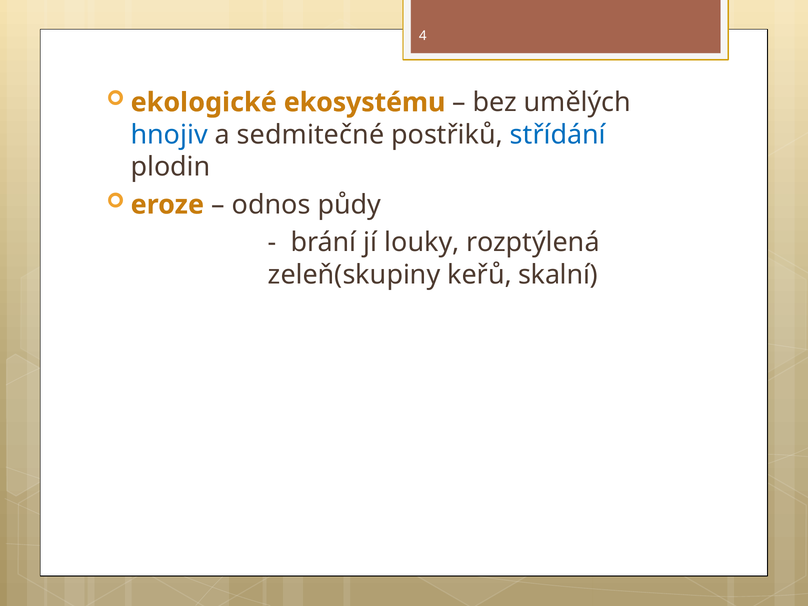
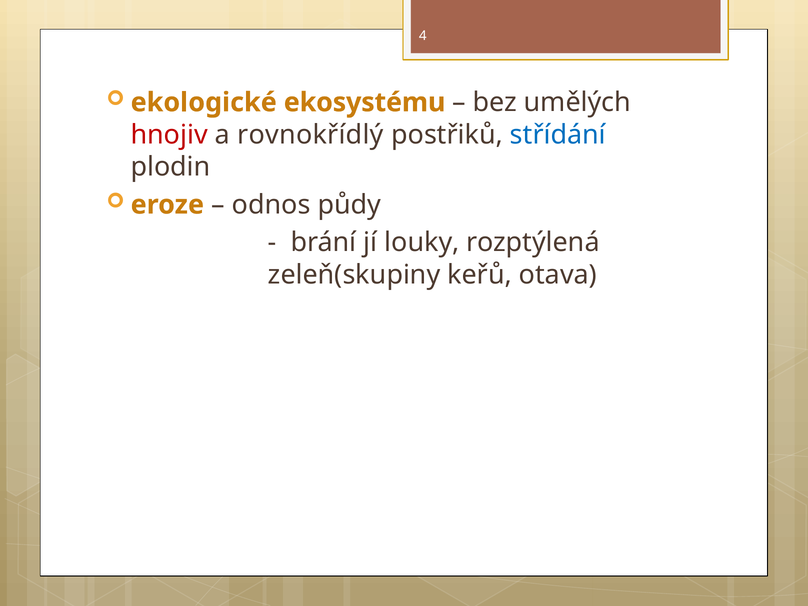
hnojiv colour: blue -> red
sedmitečné: sedmitečné -> rovnokřídlý
skalní: skalní -> otava
